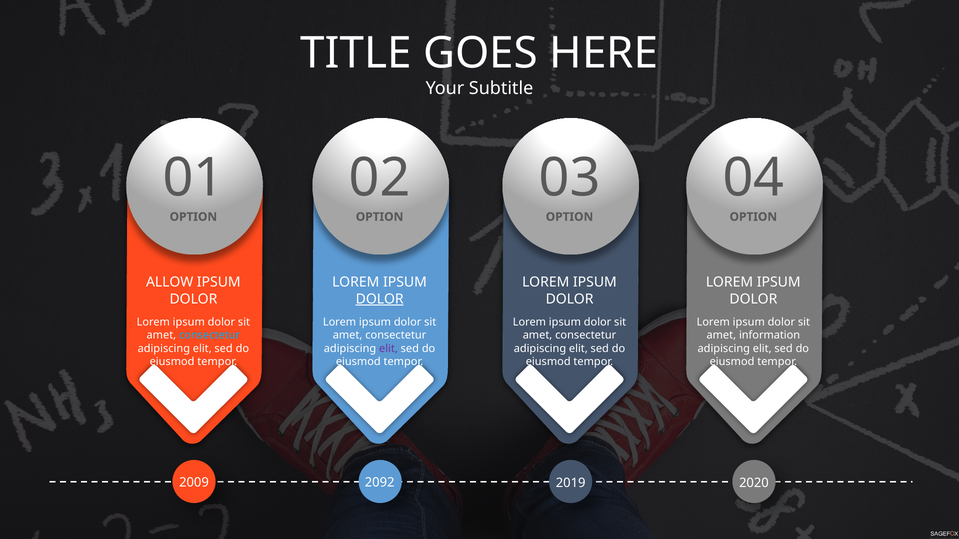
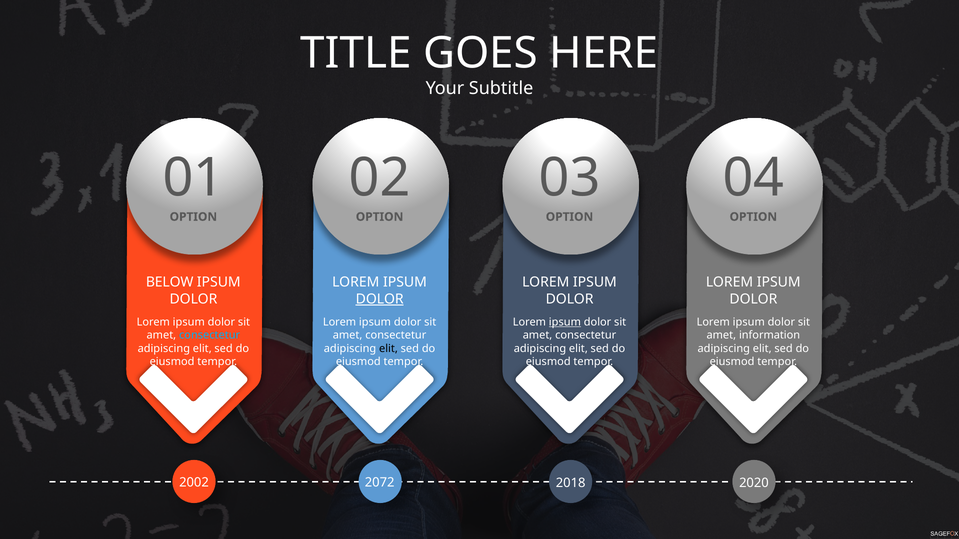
ALLOW: ALLOW -> BELOW
ipsum at (565, 322) underline: none -> present
elit at (388, 349) colour: purple -> black
2009: 2009 -> 2002
2092: 2092 -> 2072
2019: 2019 -> 2018
